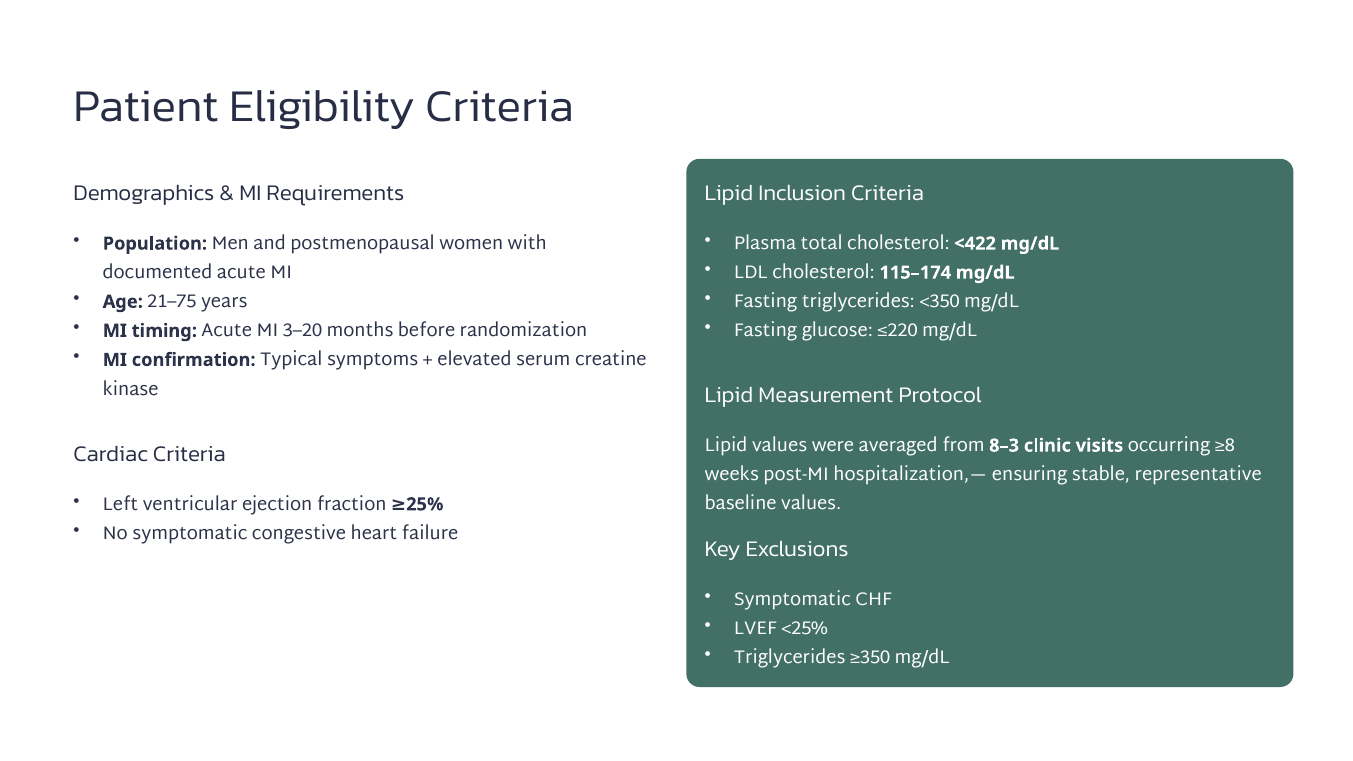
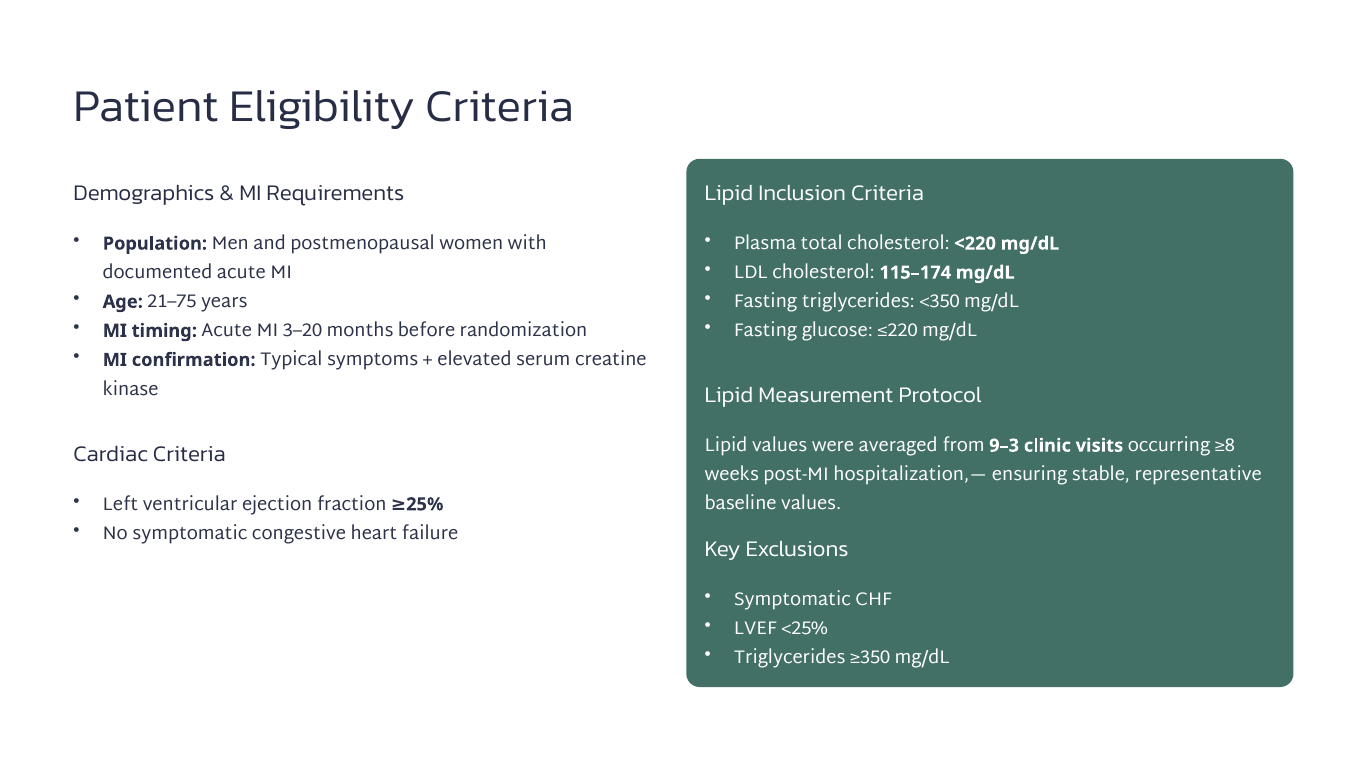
<422: <422 -> <220
8–3: 8–3 -> 9–3
